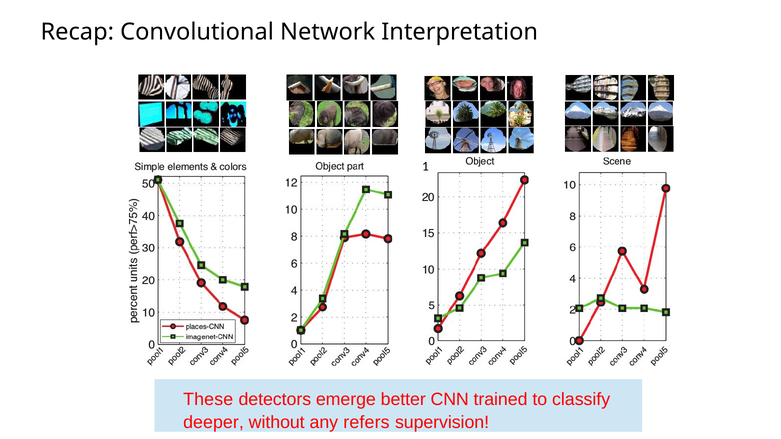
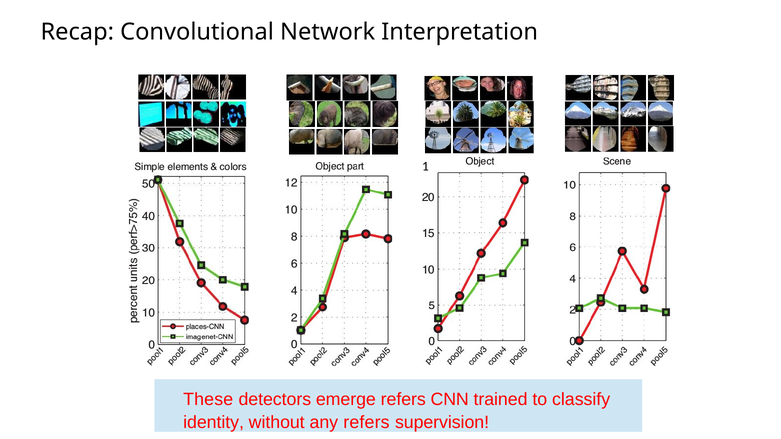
emerge better: better -> refers
deeper: deeper -> identity
